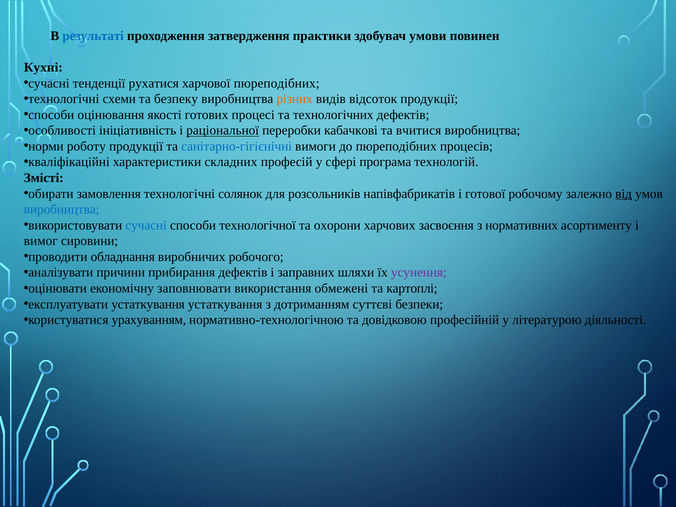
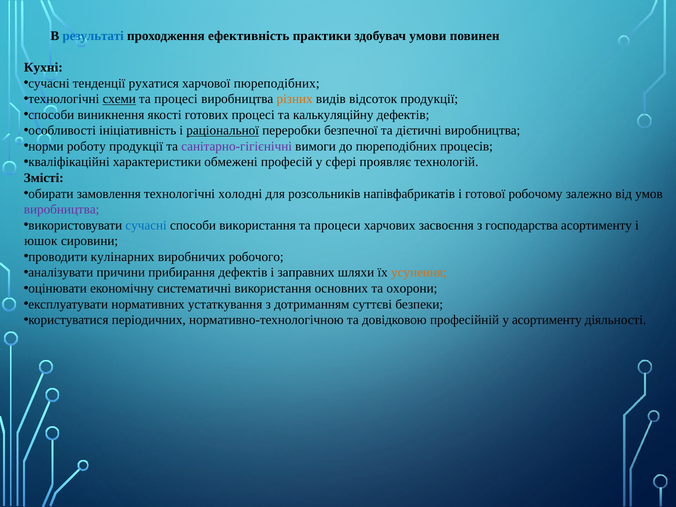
затвердження: затвердження -> ефективність
схеми underline: none -> present
та безпеку: безпеку -> процесі
оцінювання: оцінювання -> виникнення
технологічних: технологічних -> калькуляційну
кабачкові: кабачкові -> безпечної
вчитися: вчитися -> дієтичні
санітарно-гігієнічні colour: blue -> purple
складних: складних -> обмежені
програма: програма -> проявляє
солянок: солянок -> холодні
від underline: present -> none
виробництва at (62, 209) colour: blue -> purple
способи технологічної: технологічної -> використання
охорони: охорони -> процеси
нормативних: нормативних -> господарства
вимог: вимог -> юшок
обладнання: обладнання -> кулінарних
усунення colour: purple -> orange
заповнювати: заповнювати -> систематичні
обмежені: обмежені -> основних
картоплі: картоплі -> охорони
експлуатувати устаткування: устаткування -> нормативних
урахуванням: урахуванням -> періодичних
у літературою: літературою -> асортименту
